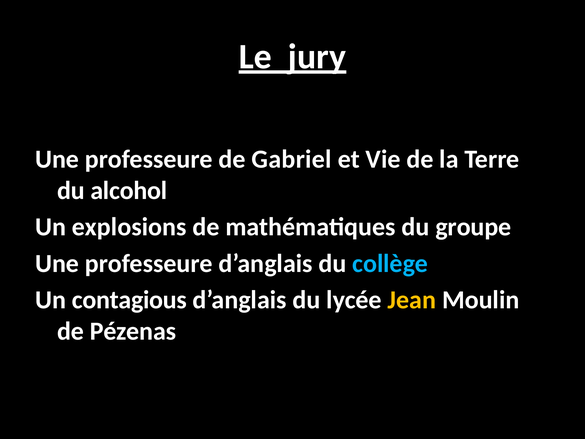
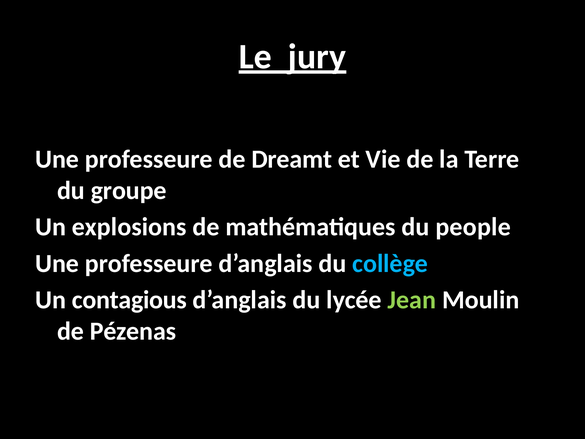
Gabriel: Gabriel -> Dreamt
alcohol: alcohol -> groupe
groupe: groupe -> people
Jean colour: yellow -> light green
